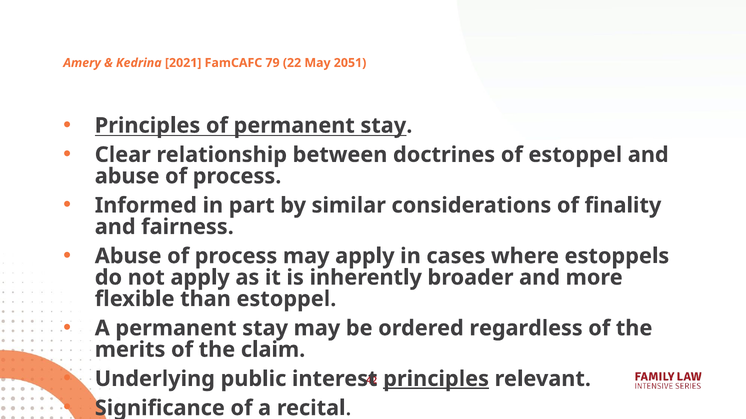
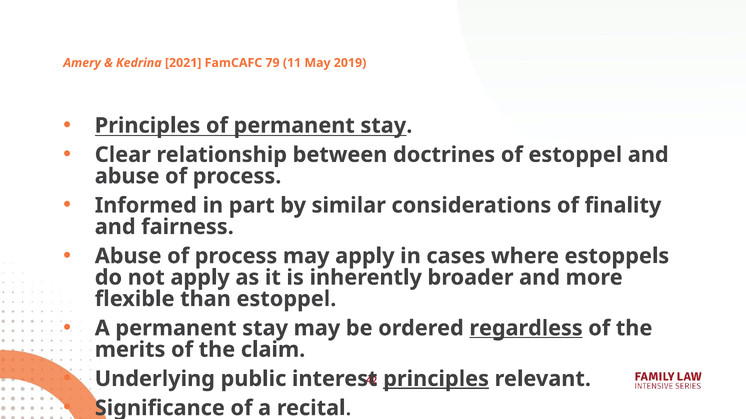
22: 22 -> 11
2051: 2051 -> 2019
regardless underline: none -> present
